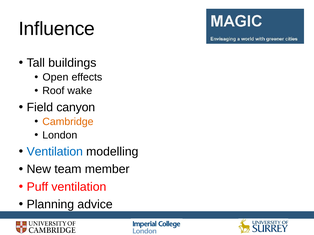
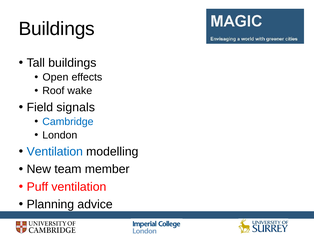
Influence at (57, 29): Influence -> Buildings
canyon: canyon -> signals
Cambridge colour: orange -> blue
